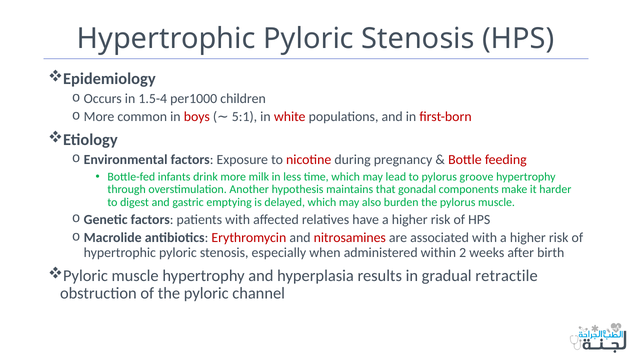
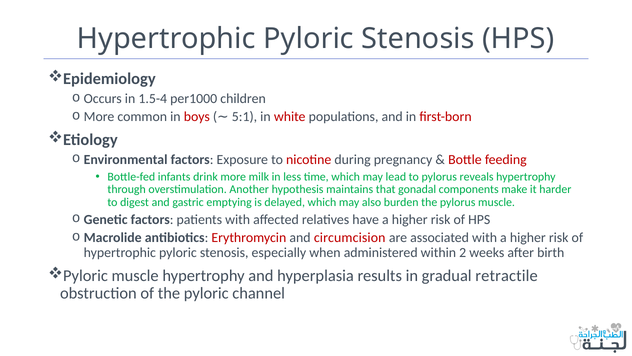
groove: groove -> reveals
nitrosamines: nitrosamines -> circumcision
